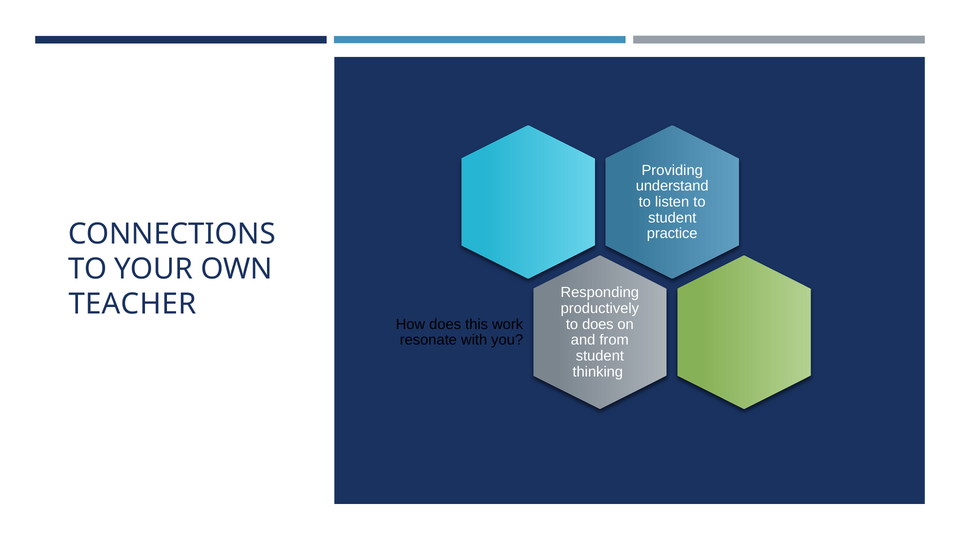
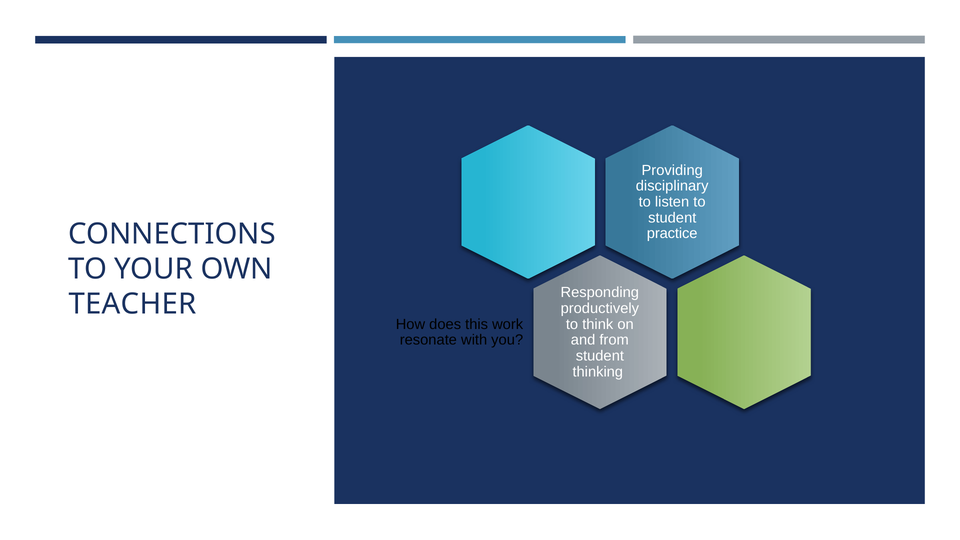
understand: understand -> disciplinary
to does: does -> think
